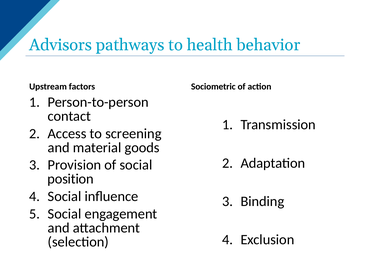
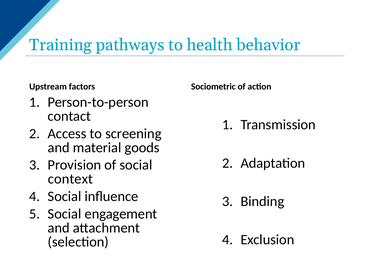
Advisors: Advisors -> Training
position: position -> context
